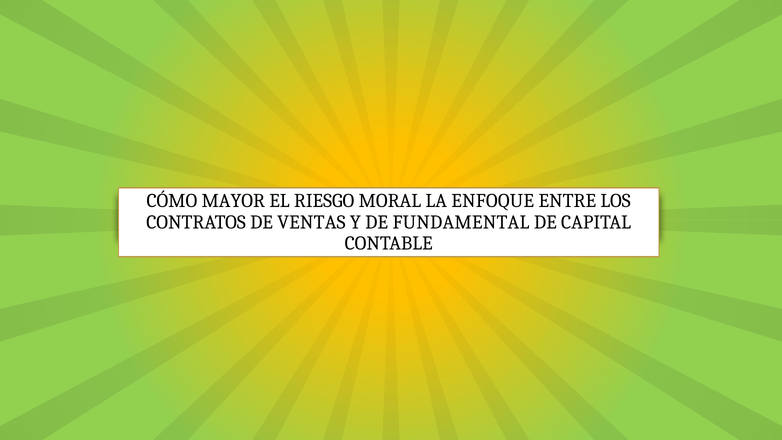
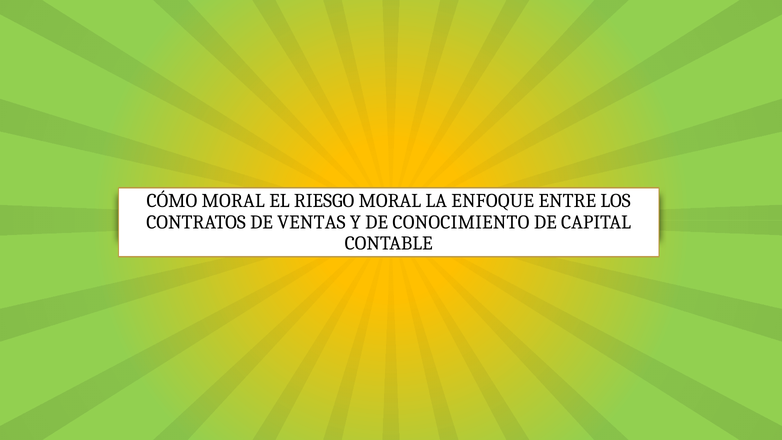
CÓMO MAYOR: MAYOR -> MORAL
FUNDAMENTAL: FUNDAMENTAL -> CONOCIMIENTO
